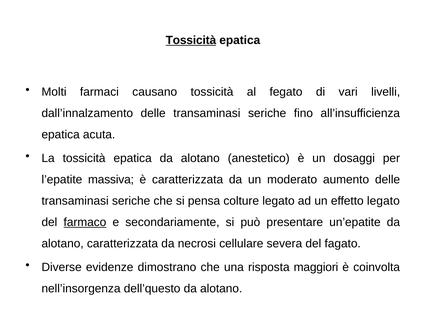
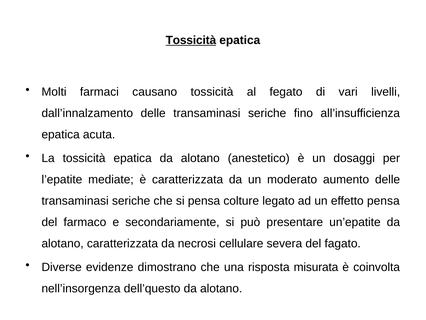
massiva: massiva -> mediate
effetto legato: legato -> pensa
farmaco underline: present -> none
maggiori: maggiori -> misurata
